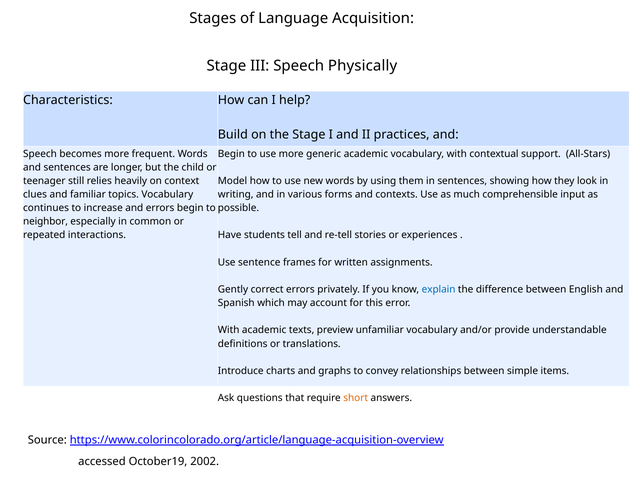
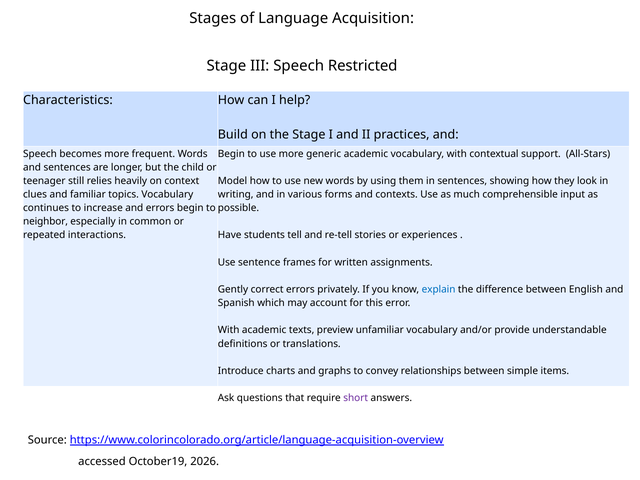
Physically: Physically -> Restricted
short colour: orange -> purple
2002: 2002 -> 2026
